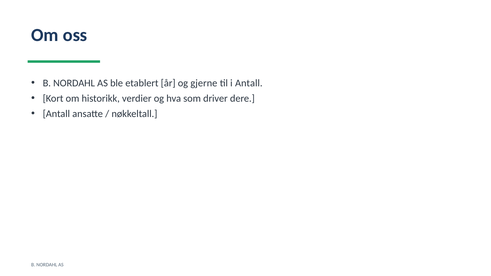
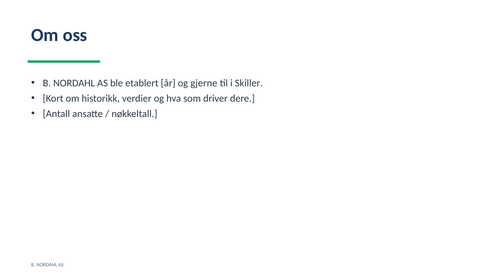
i Antall: Antall -> Skiller
